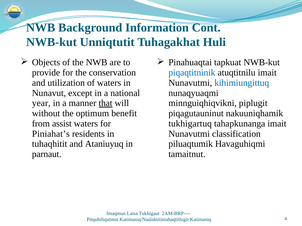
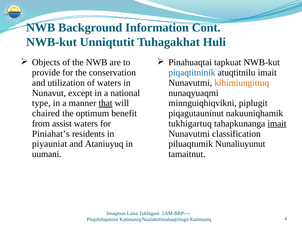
kihimiungittuq colour: blue -> orange
year: year -> type
without: without -> chaired
imait at (277, 124) underline: none -> present
tuhaqhitit: tuhaqhitit -> piyauniat
Havaguhiqmi: Havaguhiqmi -> Nunaliuyunut
parnaut: parnaut -> uumani
